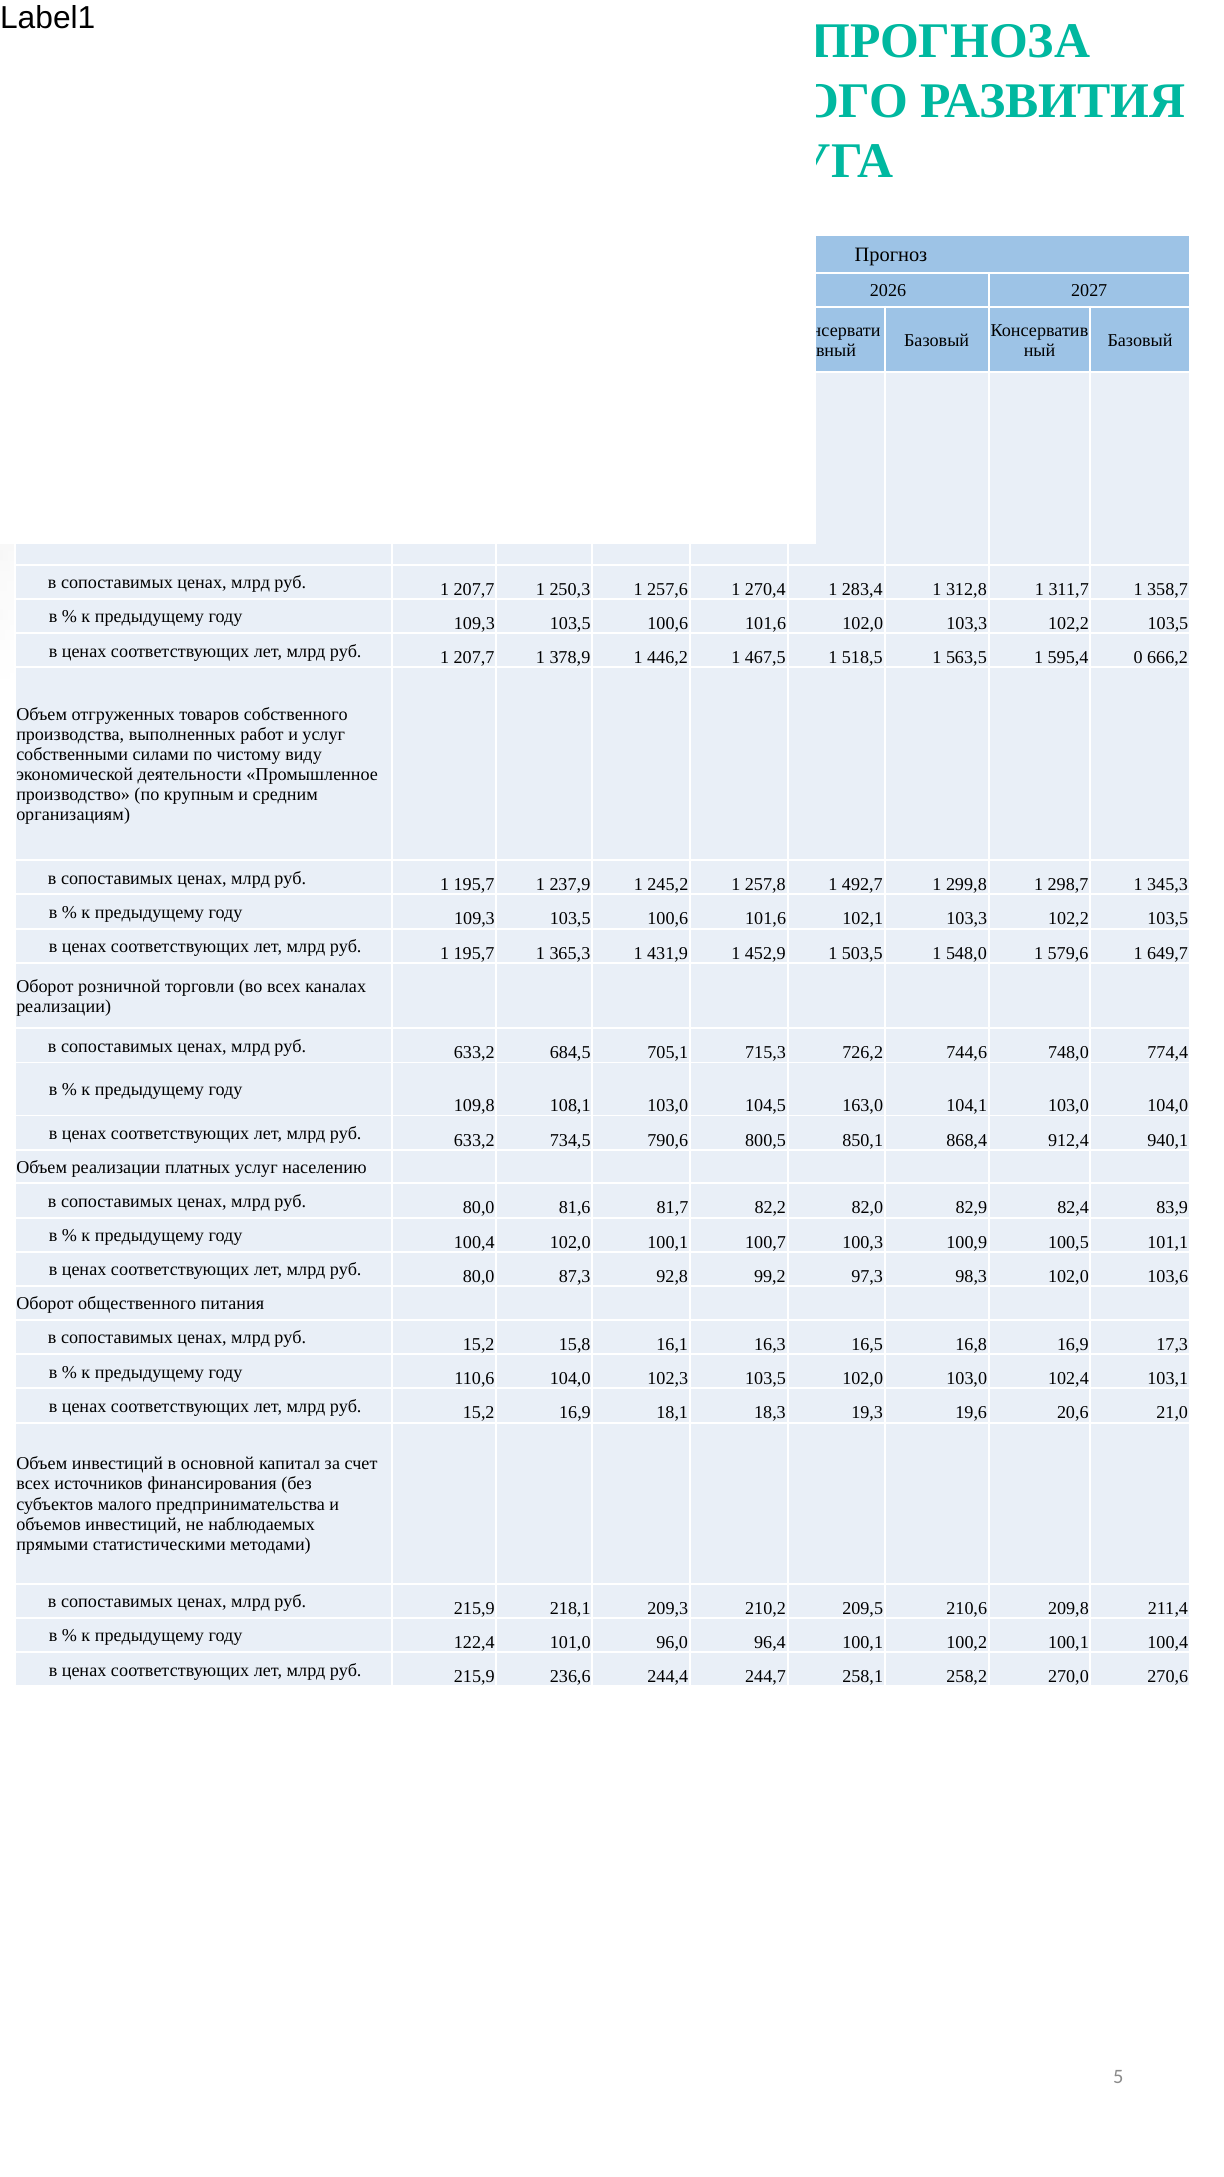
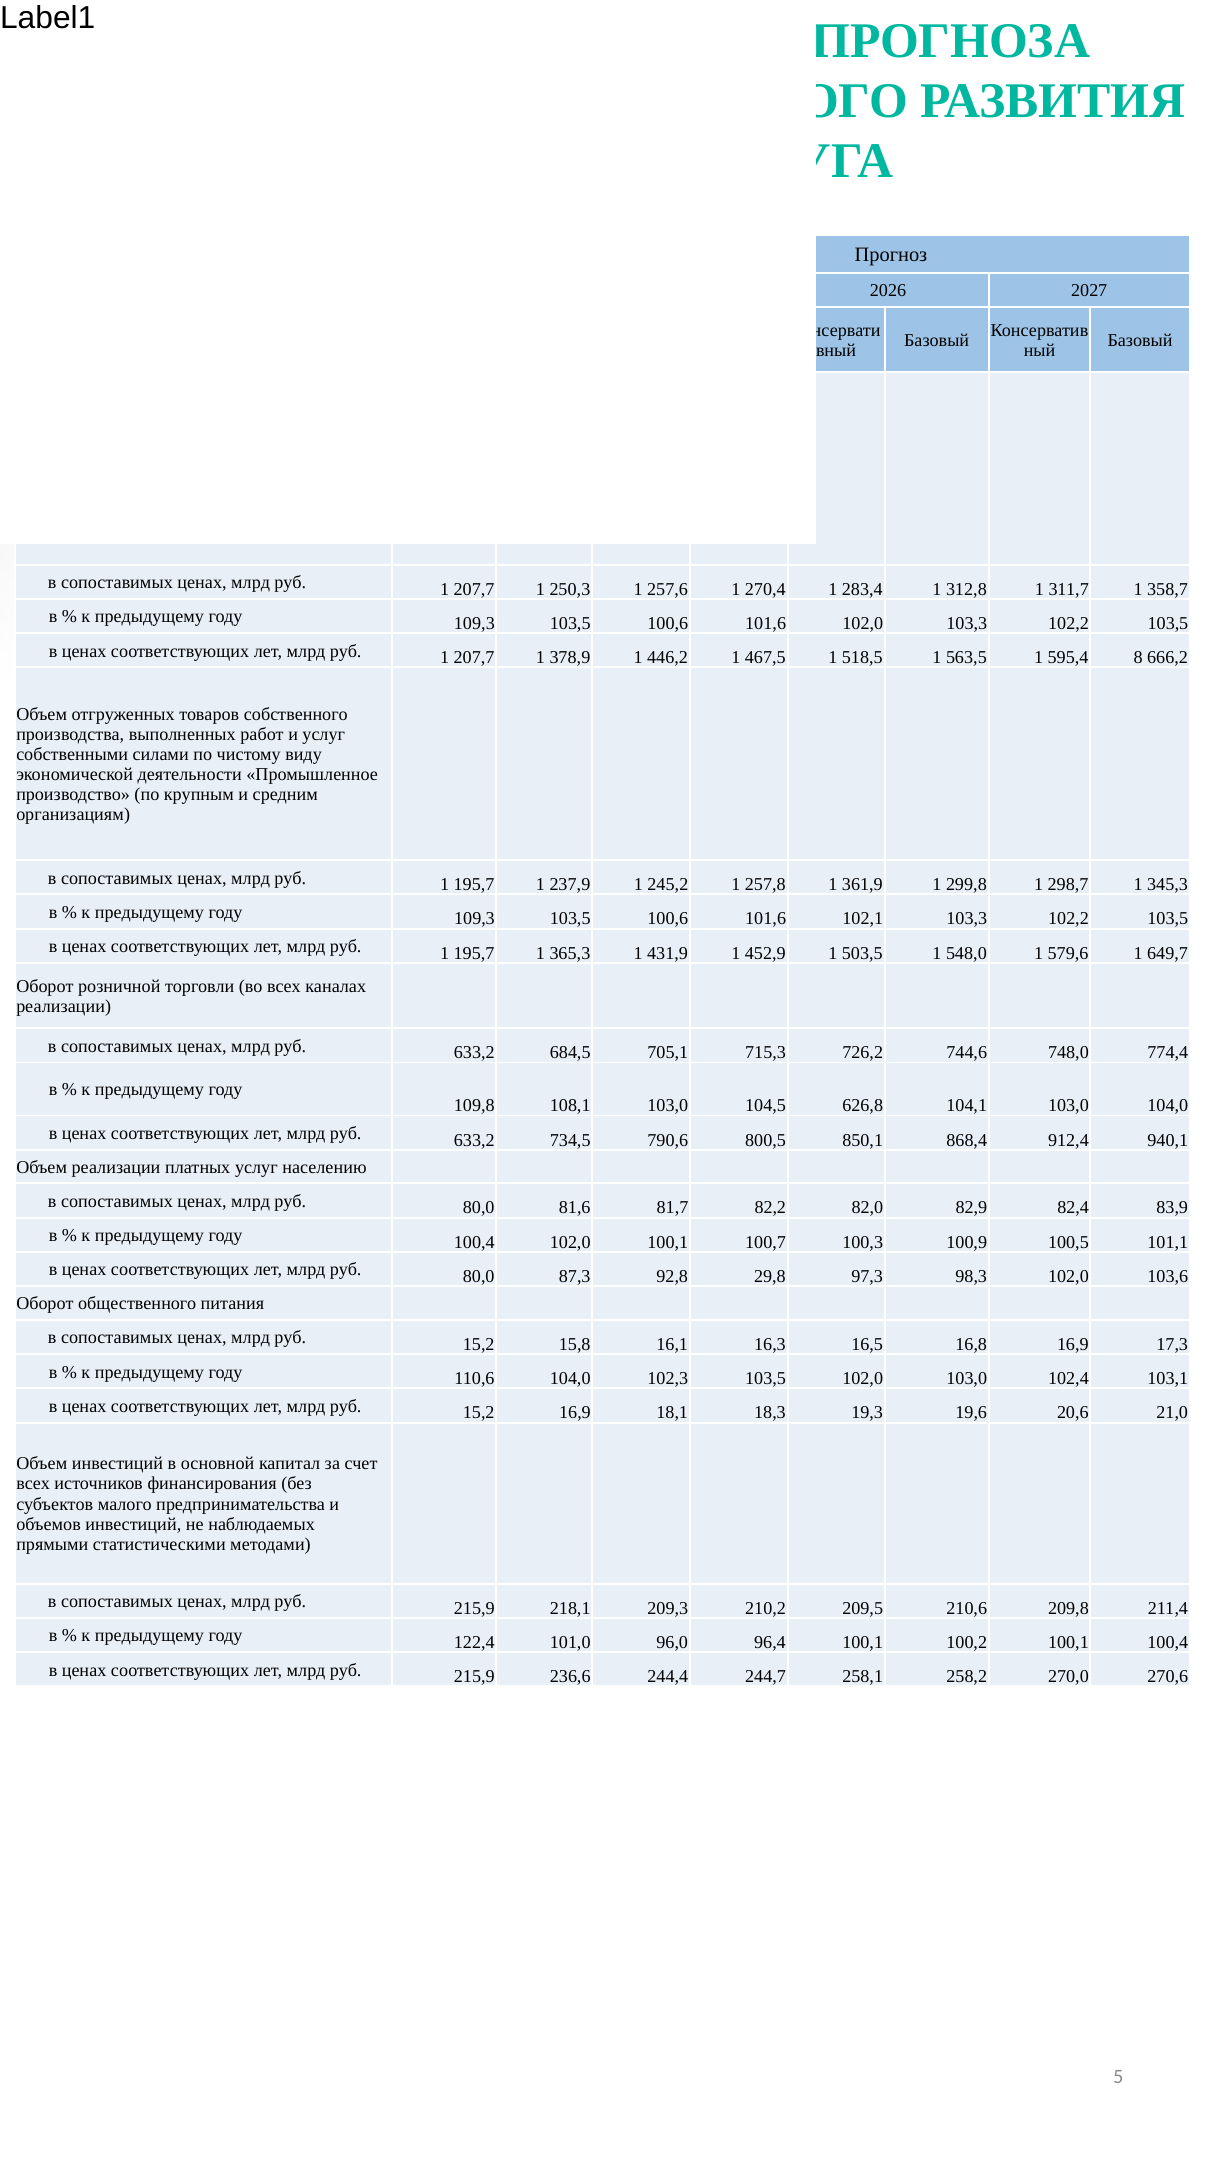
0: 0 -> 8
492,7: 492,7 -> 361,9
163,0: 163,0 -> 626,8
99,2: 99,2 -> 29,8
